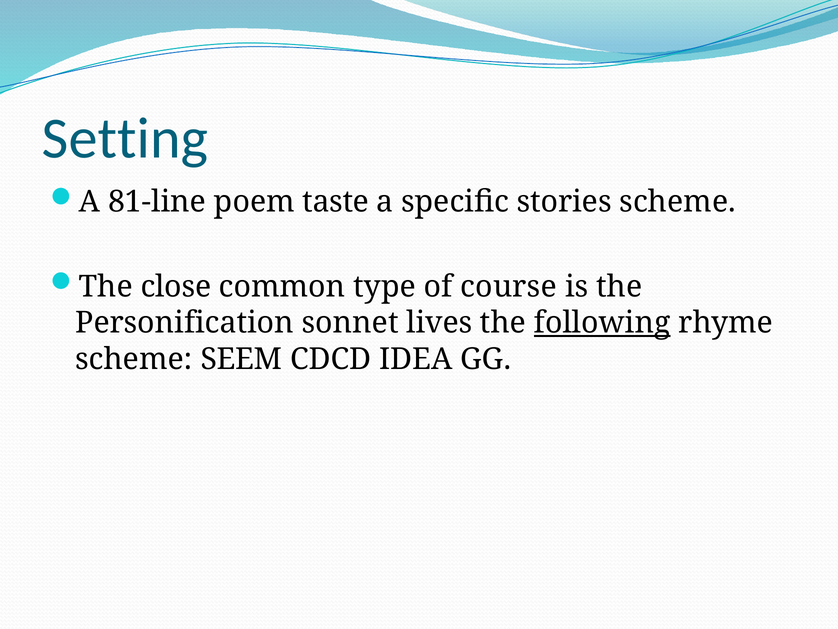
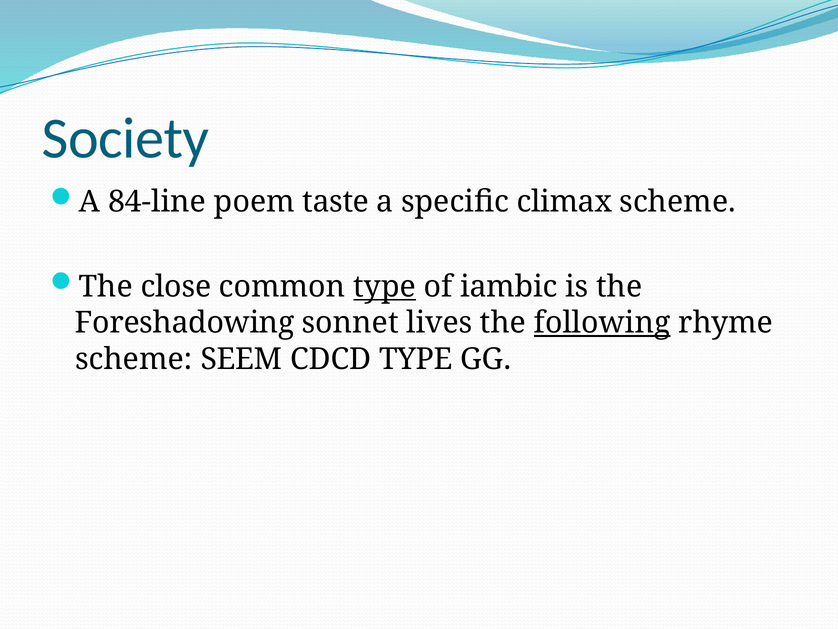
Setting: Setting -> Society
81-line: 81-line -> 84-line
stories: stories -> climax
type at (385, 286) underline: none -> present
course: course -> iambic
Personification: Personification -> Foreshadowing
CDCD IDEA: IDEA -> TYPE
